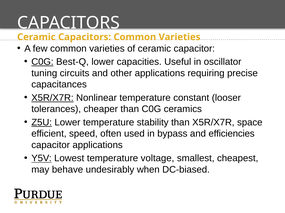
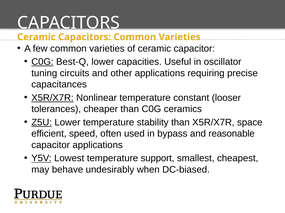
efficiencies: efficiencies -> reasonable
voltage: voltage -> support
